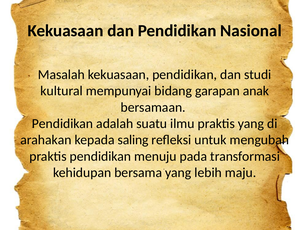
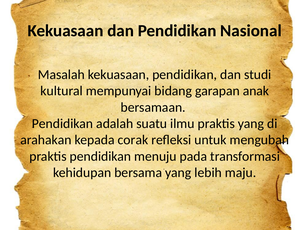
saling: saling -> corak
